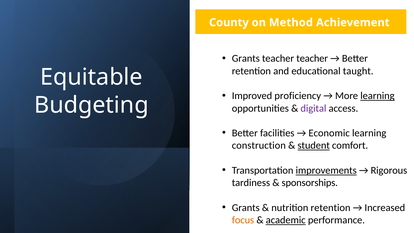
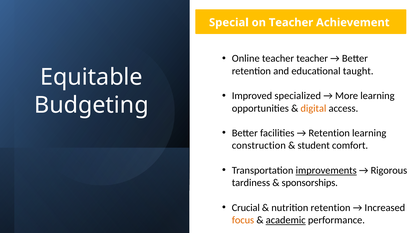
County: County -> Special
on Method: Method -> Teacher
Grants at (246, 59): Grants -> Online
proficiency: proficiency -> specialized
learning at (377, 96) underline: present -> none
digital colour: purple -> orange
Economic at (329, 133): Economic -> Retention
student underline: present -> none
Grants at (246, 208): Grants -> Crucial
